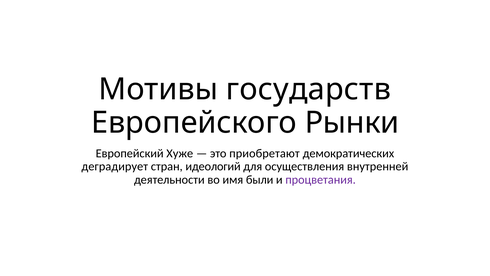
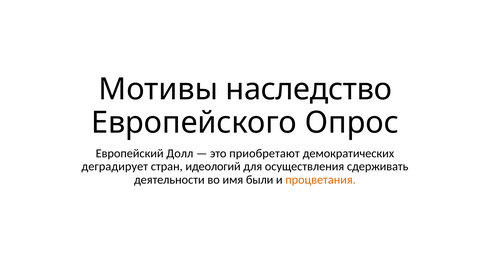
государств: государств -> наследство
Рынки: Рынки -> Опрос
Хуже: Хуже -> Долл
внутренней: внутренней -> сдерживать
процветания colour: purple -> orange
